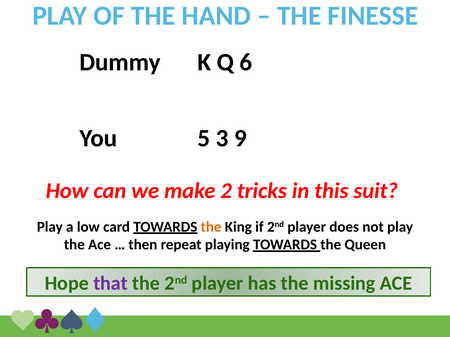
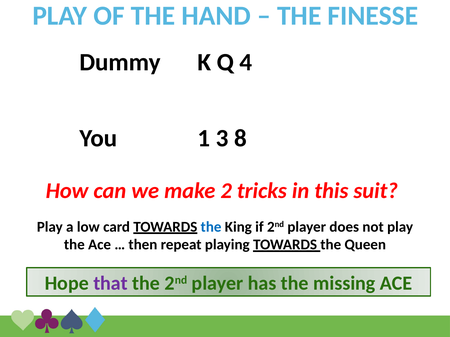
6: 6 -> 4
5: 5 -> 1
9: 9 -> 8
the at (211, 227) colour: orange -> blue
